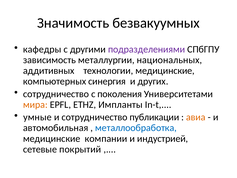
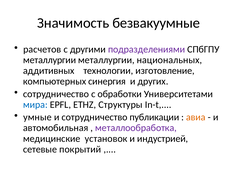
безвакуумных: безвакуумных -> безвакуумные
кафедры: кафедры -> расчетов
зависимость at (50, 60): зависимость -> металлургии
технологии медицинские: медицинские -> изготовление
поколения: поколения -> обработки
мира colour: orange -> blue
Импланты: Импланты -> Структуры
металлообработка colour: blue -> purple
компании: компании -> установок
